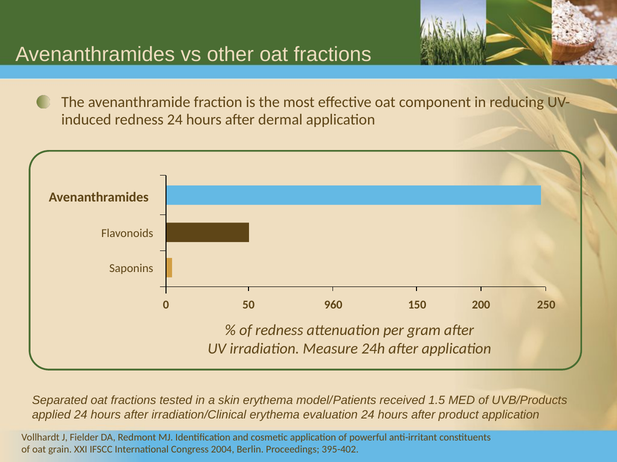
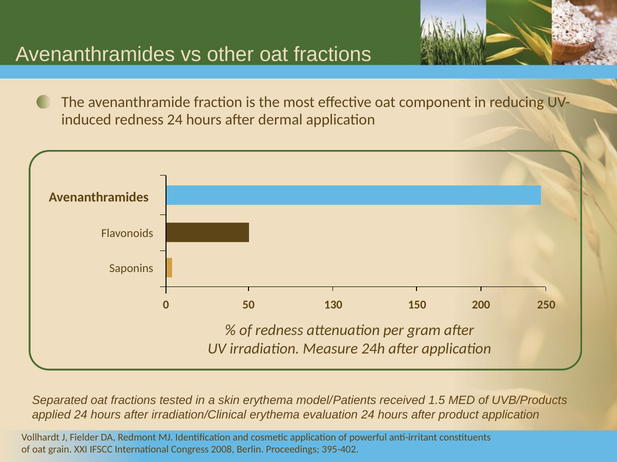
960: 960 -> 130
2004: 2004 -> 2008
